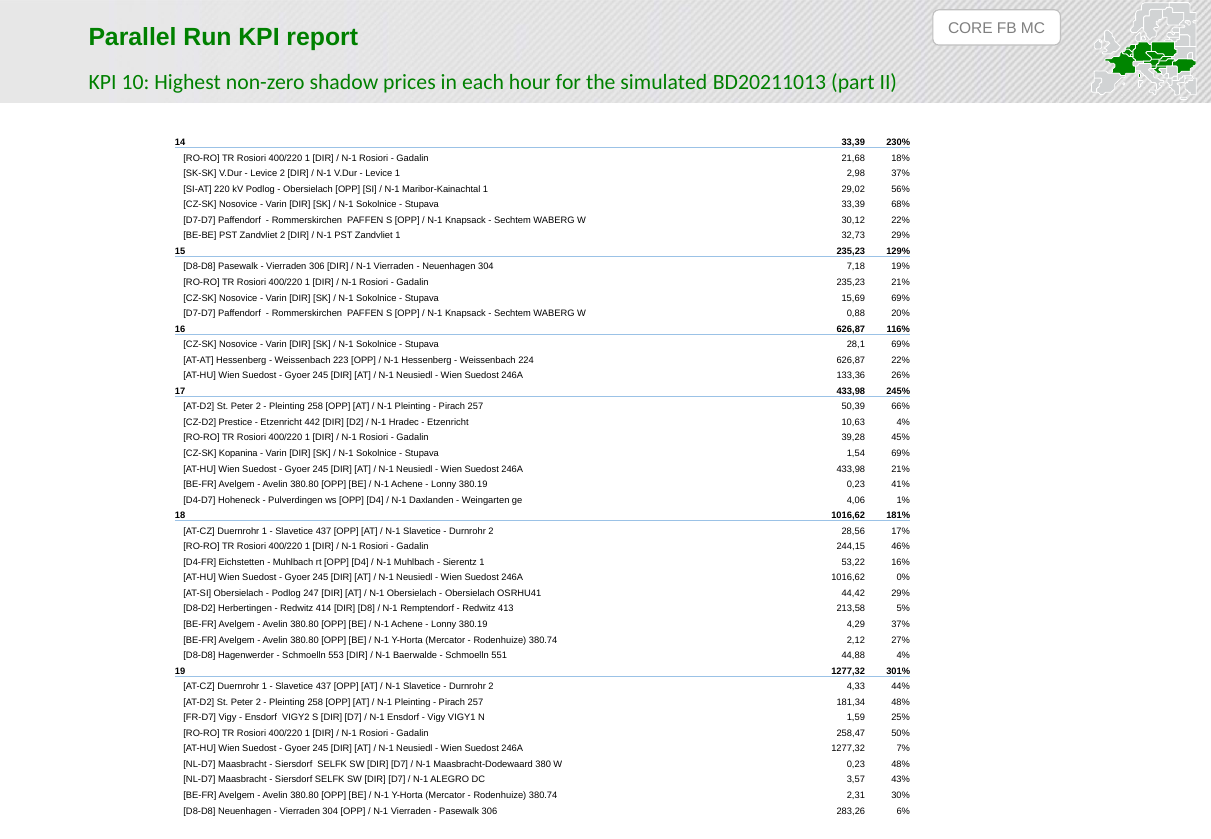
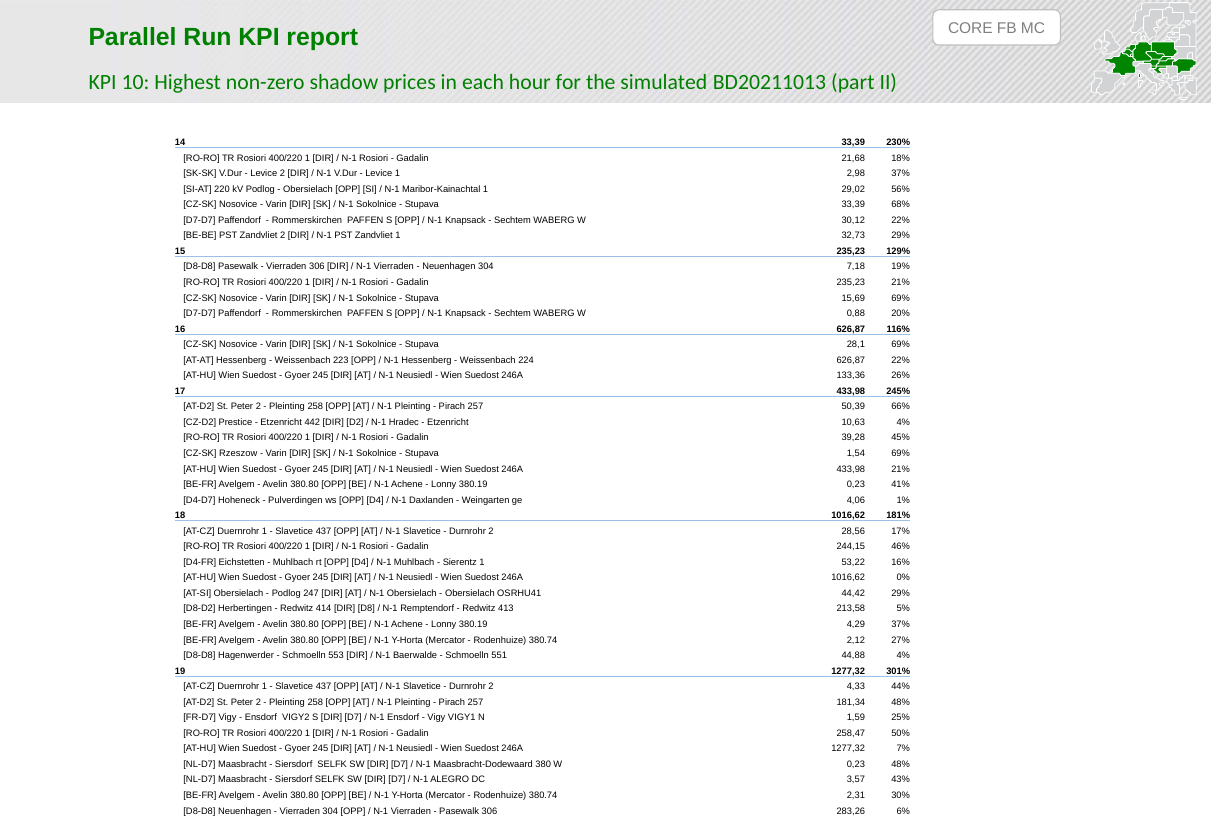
Kopanina: Kopanina -> Rzeszow
